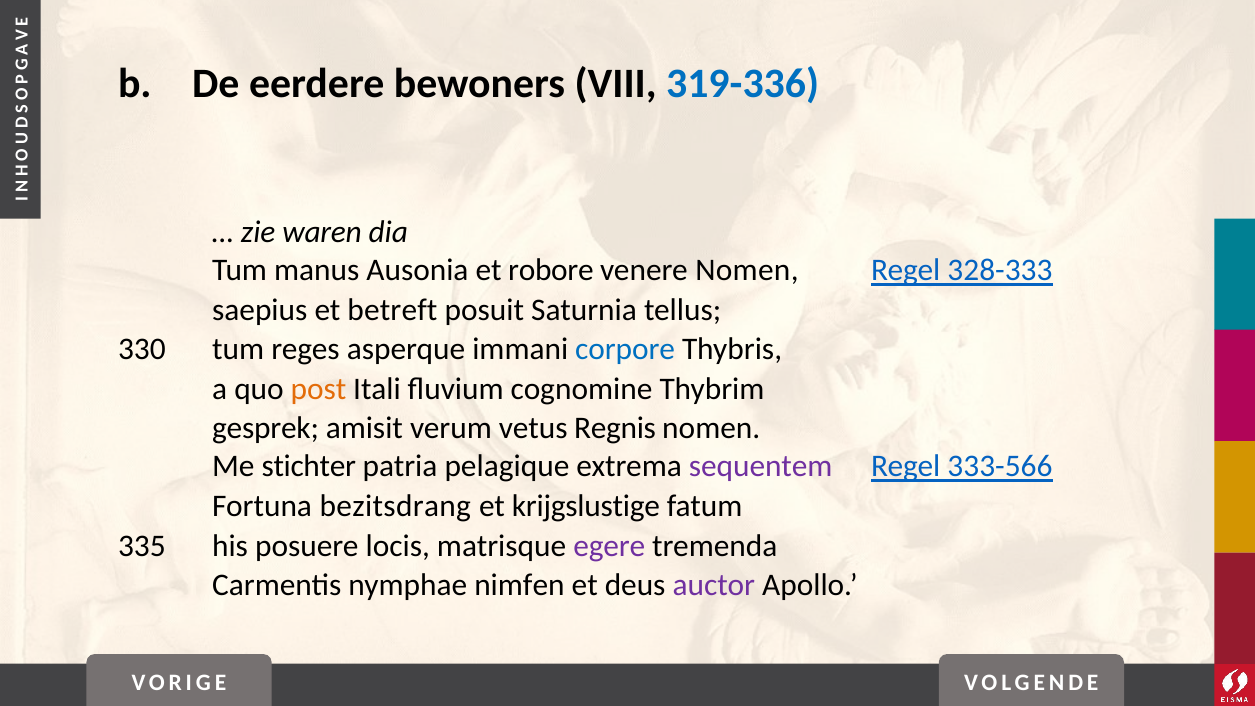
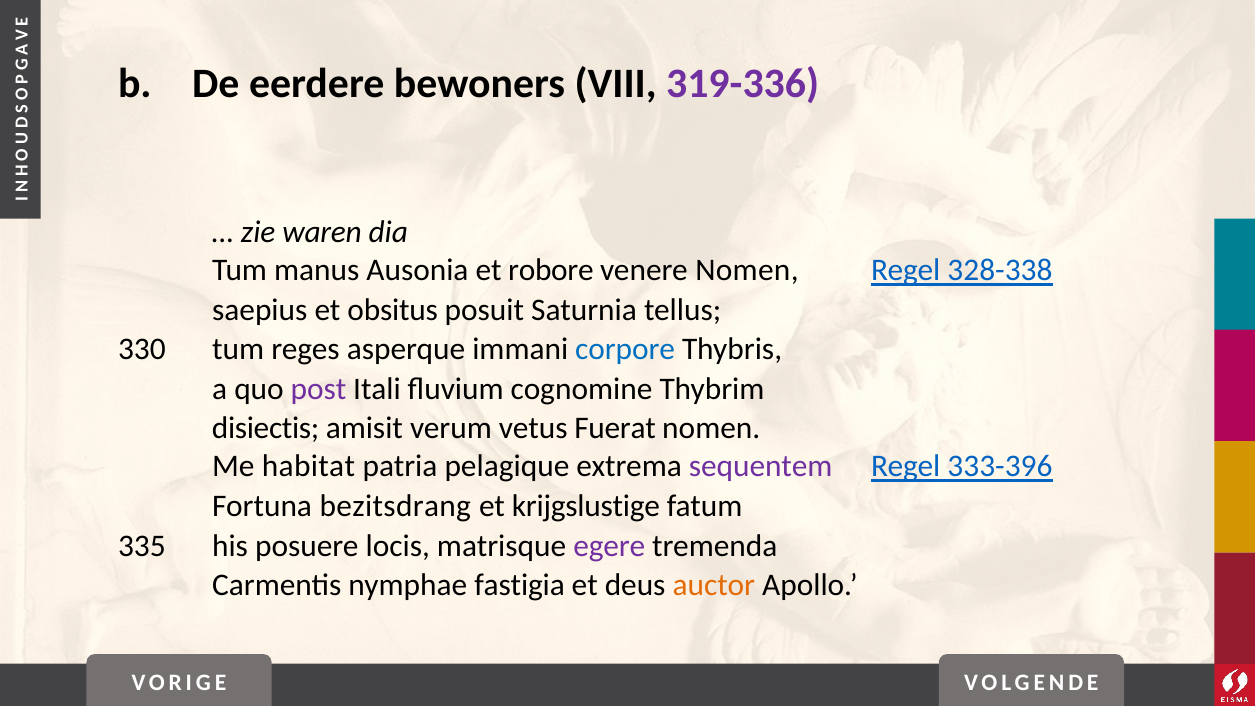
319-336 colour: blue -> purple
328-333: 328-333 -> 328-338
betreft: betreft -> obsitus
post colour: orange -> purple
gesprek: gesprek -> disiectis
Regnis: Regnis -> Fuerat
stichter: stichter -> habitat
333-566: 333-566 -> 333-396
nimfen: nimfen -> fastigia
auctor colour: purple -> orange
